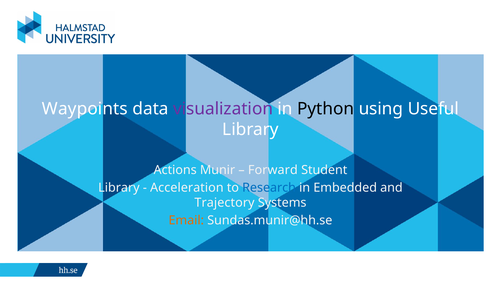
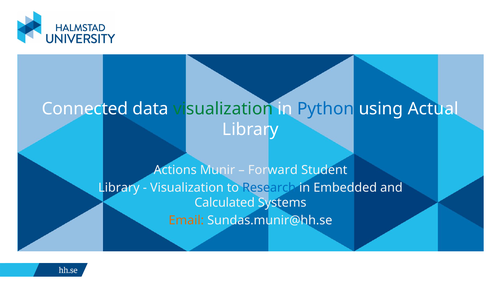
Waypoints: Waypoints -> Connected
visualization at (223, 109) colour: purple -> green
Python colour: black -> blue
Useful: Useful -> Actual
Acceleration at (187, 187): Acceleration -> Visualization
Trajectory: Trajectory -> Calculated
